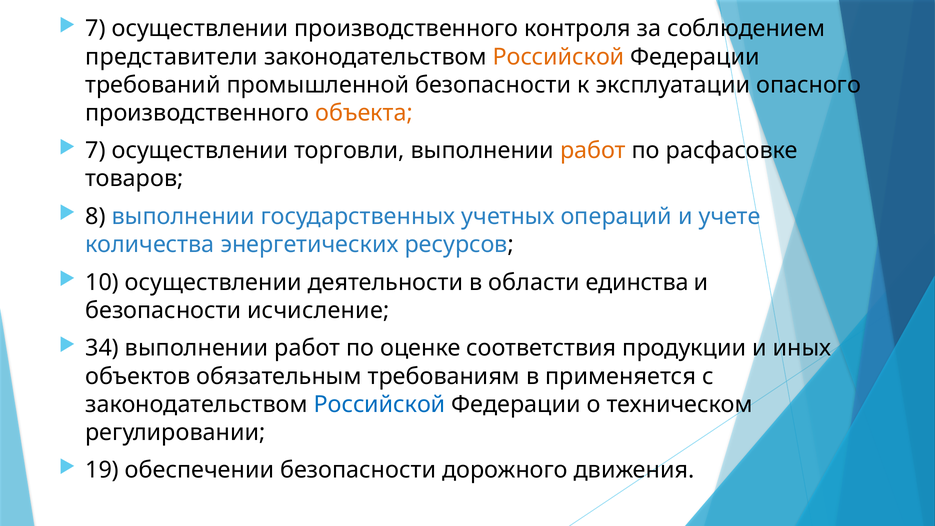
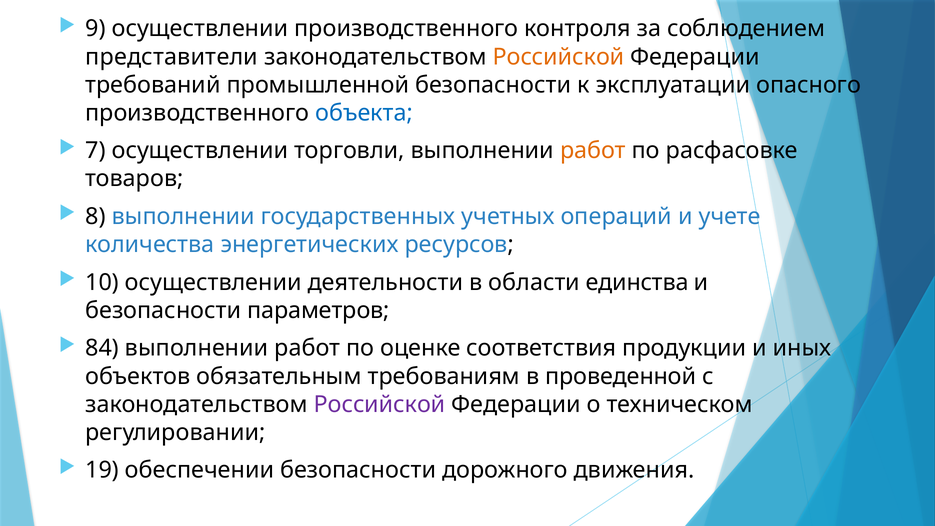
7 at (95, 29): 7 -> 9
объекта colour: orange -> blue
исчисление: исчисление -> параметров
34: 34 -> 84
применяется: применяется -> проведенной
Российской at (380, 404) colour: blue -> purple
